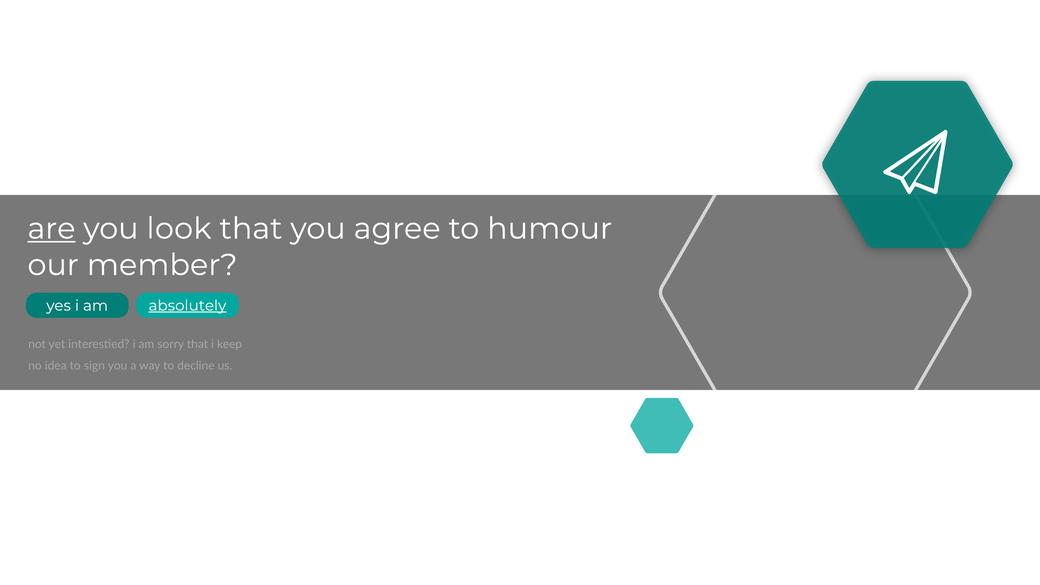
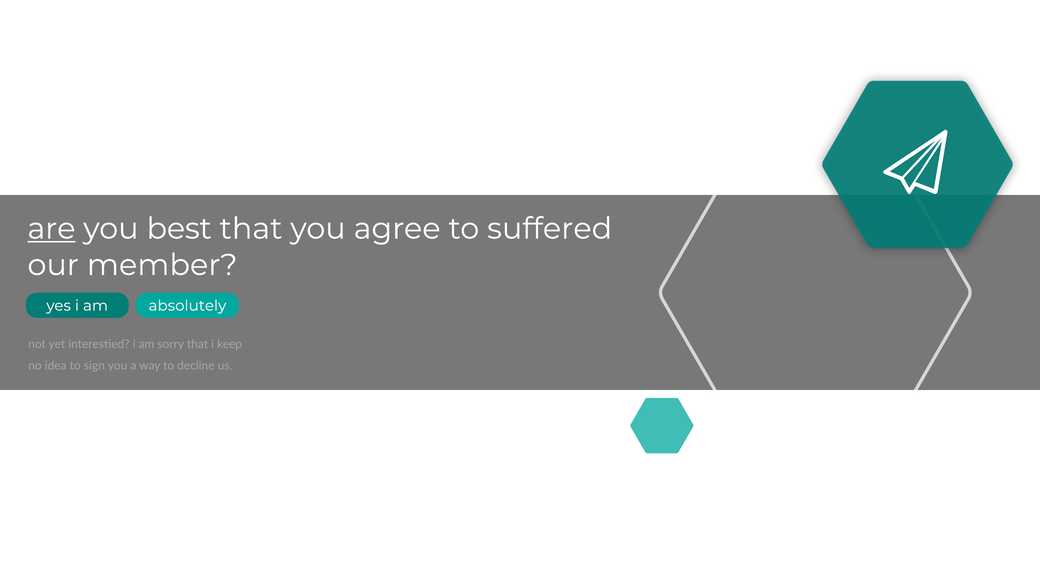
look: look -> best
humour: humour -> suffered
absolutely underline: present -> none
